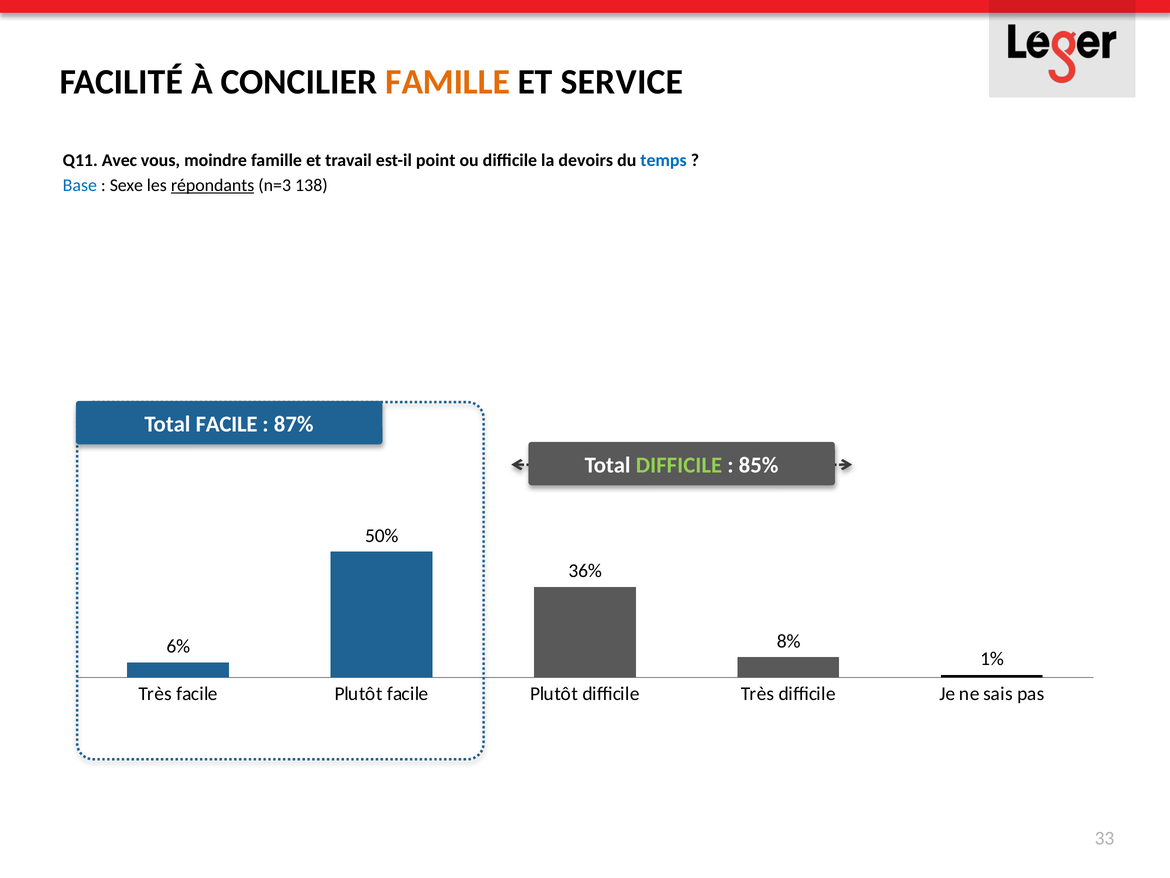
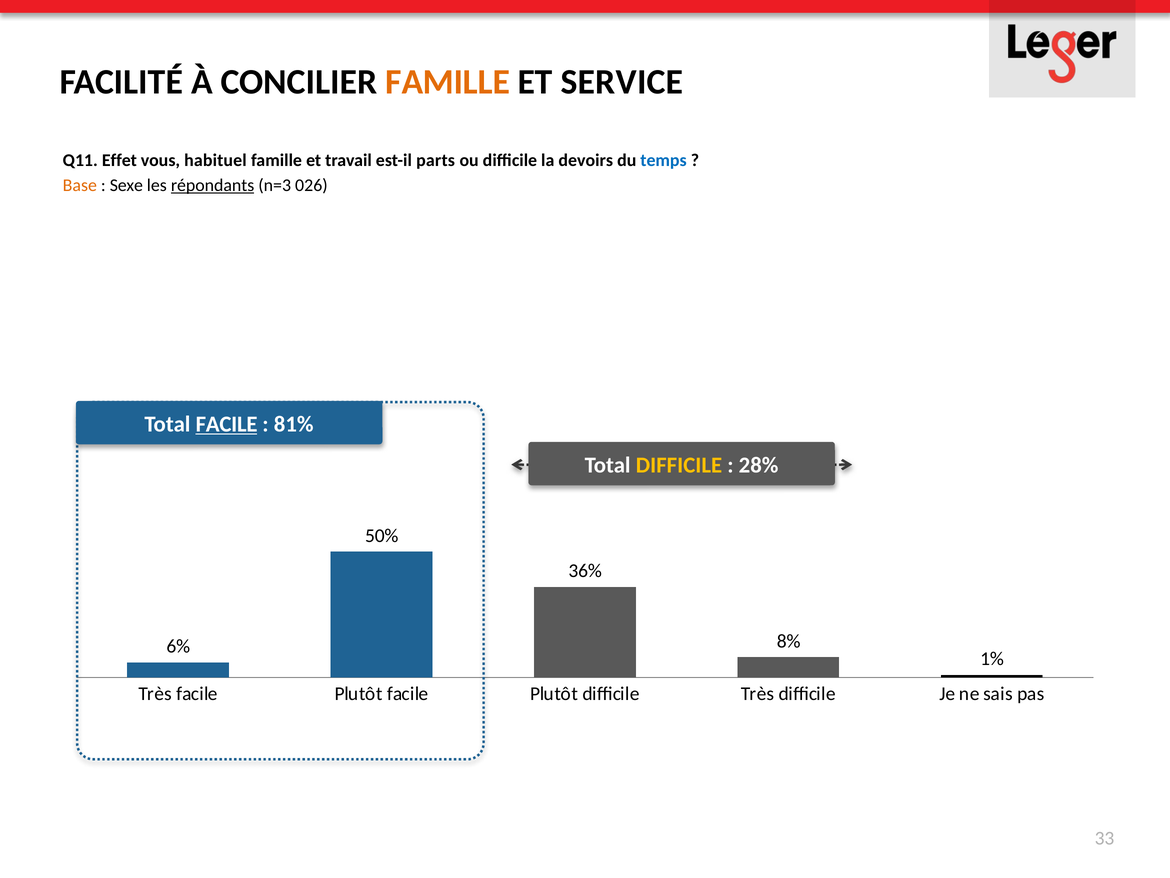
Avec: Avec -> Effet
moindre: moindre -> habituel
point: point -> parts
Base colour: blue -> orange
138: 138 -> 026
FACILE at (227, 424) underline: none -> present
87%: 87% -> 81%
DIFFICILE at (679, 465) colour: light green -> yellow
85%: 85% -> 28%
